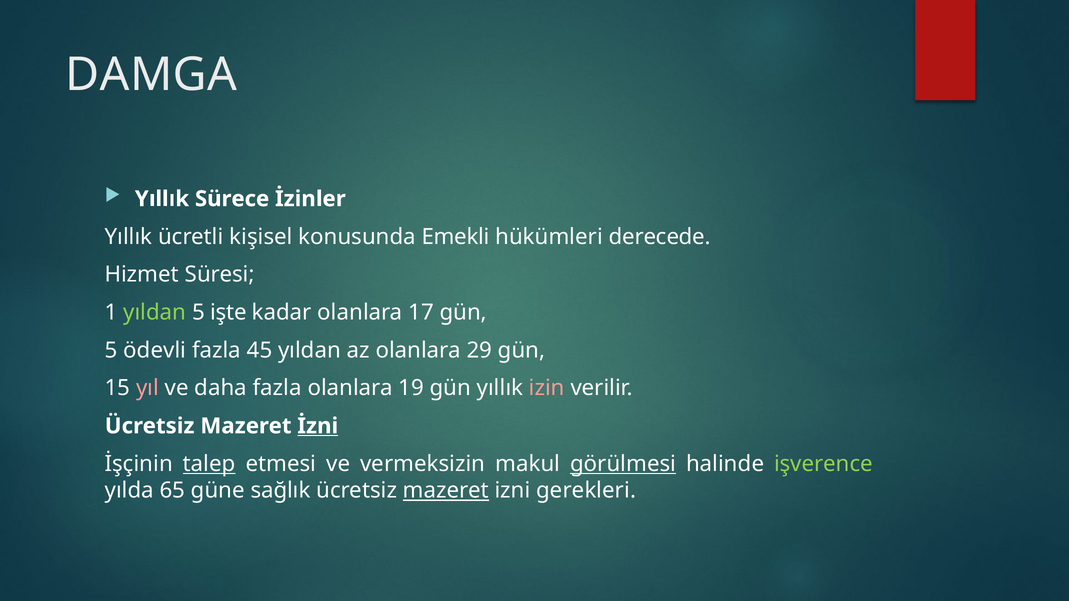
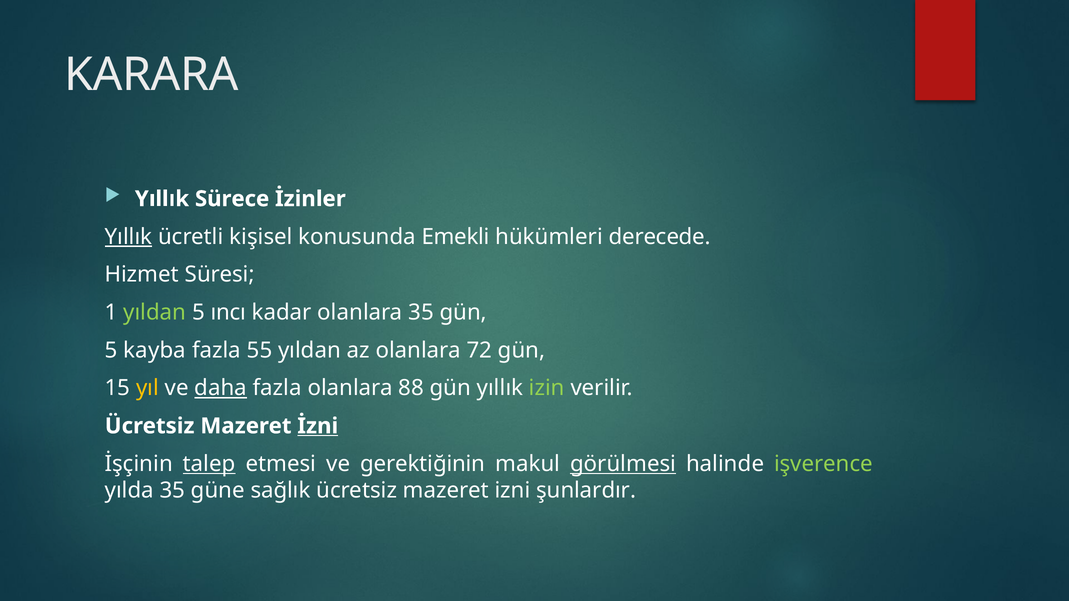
DAMGA: DAMGA -> KARARA
Yıllık at (129, 237) underline: none -> present
işte: işte -> ıncı
olanlara 17: 17 -> 35
ödevli: ödevli -> kayba
45: 45 -> 55
29: 29 -> 72
yıl colour: pink -> yellow
daha underline: none -> present
19: 19 -> 88
izin colour: pink -> light green
vermeksizin: vermeksizin -> gerektiğinin
yılda 65: 65 -> 35
mazeret at (446, 491) underline: present -> none
gerekleri: gerekleri -> şunlardır
